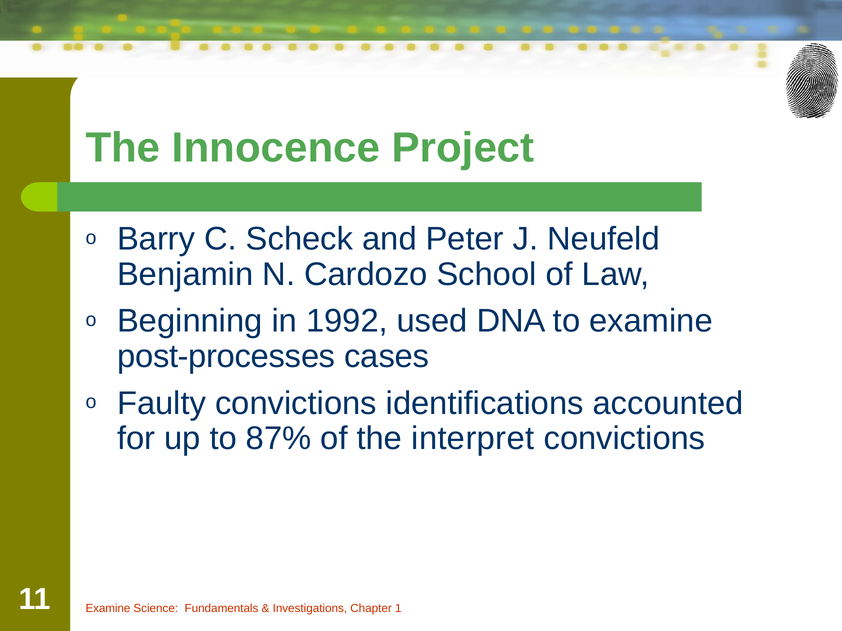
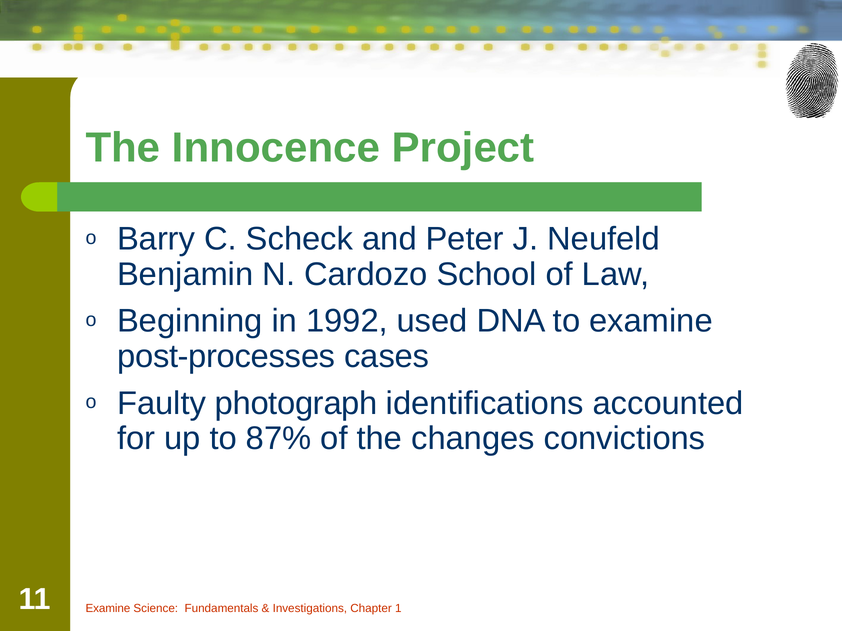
Faulty convictions: convictions -> photograph
interpret: interpret -> changes
